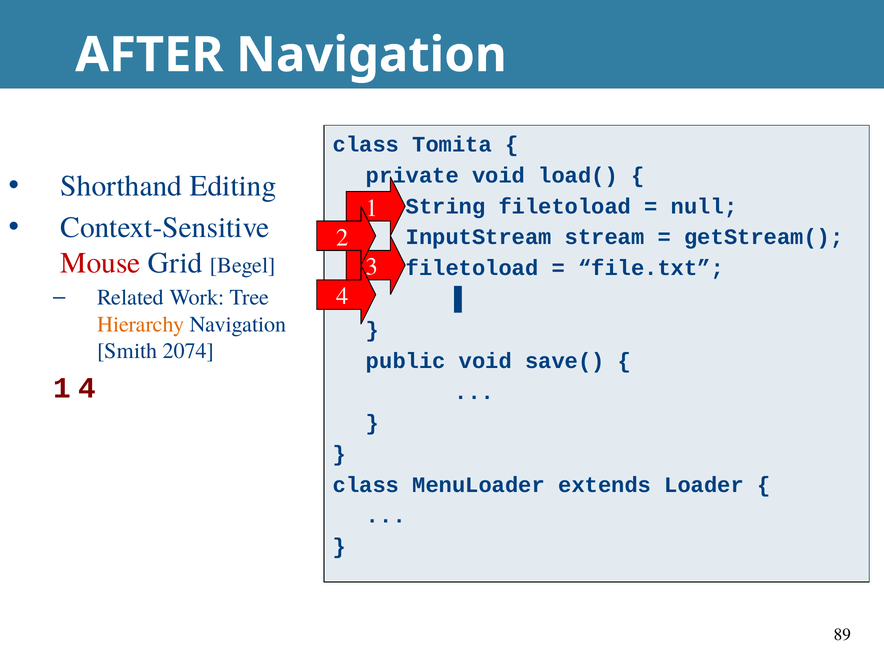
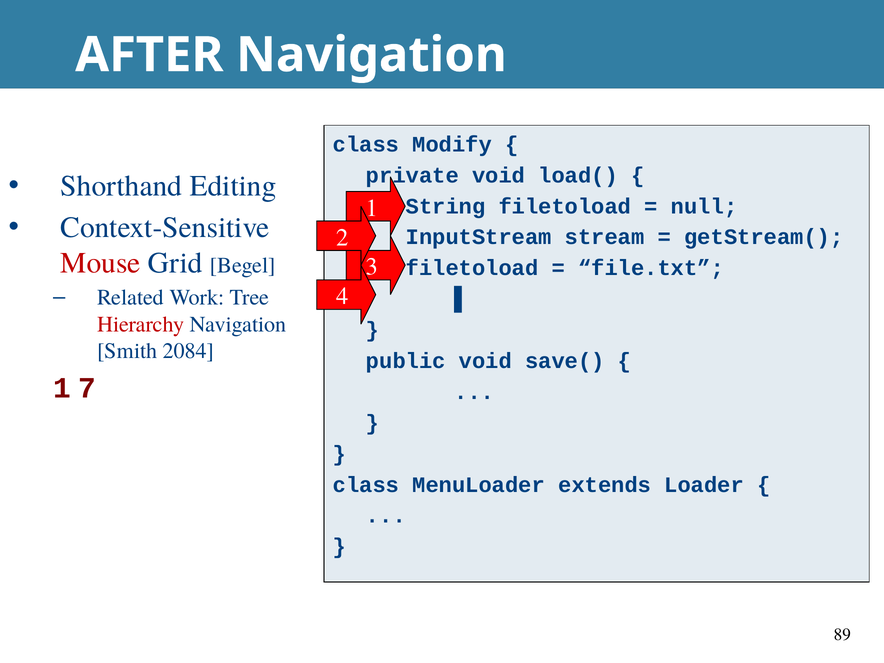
Tomita: Tomita -> Modify
Hierarchy colour: orange -> red
2074: 2074 -> 2084
1 4: 4 -> 7
